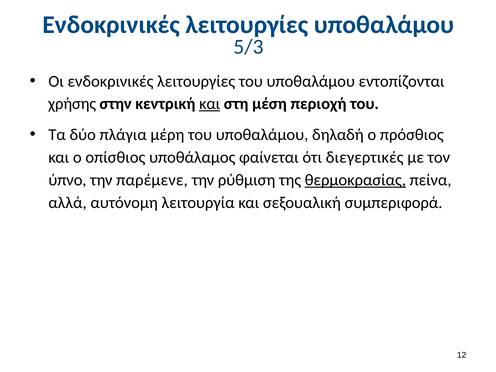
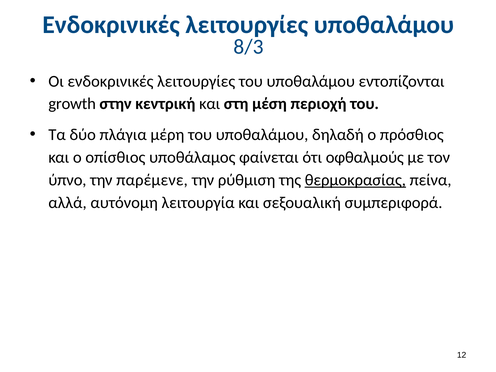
5/3: 5/3 -> 8/3
χρήσης: χρήσης -> growth
και at (210, 104) underline: present -> none
διεγερτικές: διεγερτικές -> οφθαλμούς
